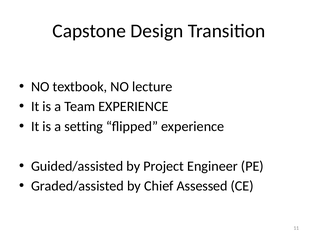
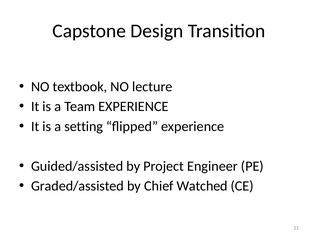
Assessed: Assessed -> Watched
